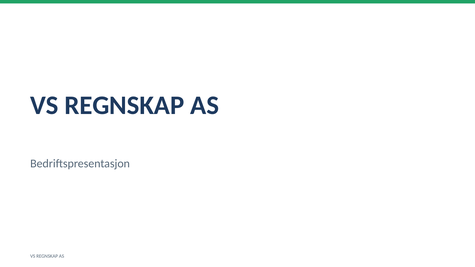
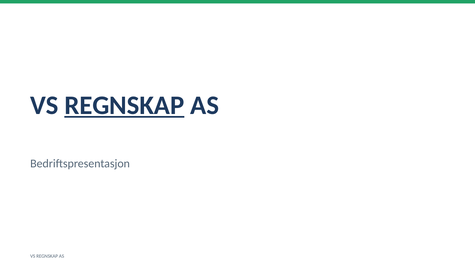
REGNSKAP at (124, 105) underline: none -> present
